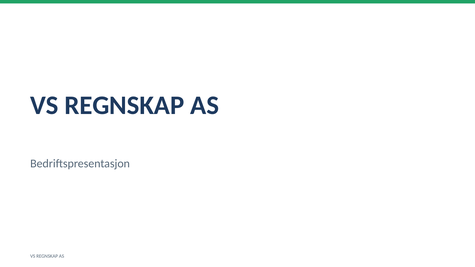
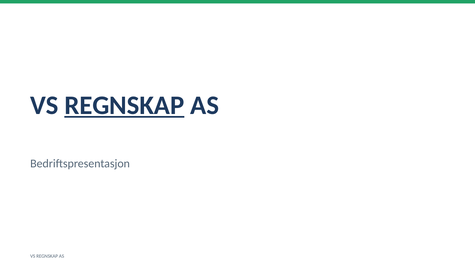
REGNSKAP at (124, 105) underline: none -> present
